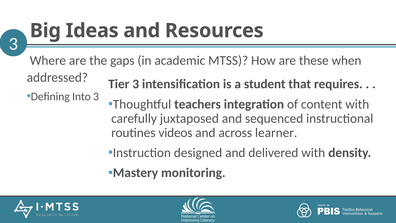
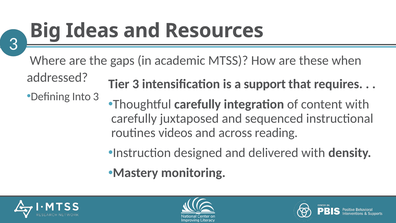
student: student -> support
Thoughtful teachers: teachers -> carefully
learner: learner -> reading
